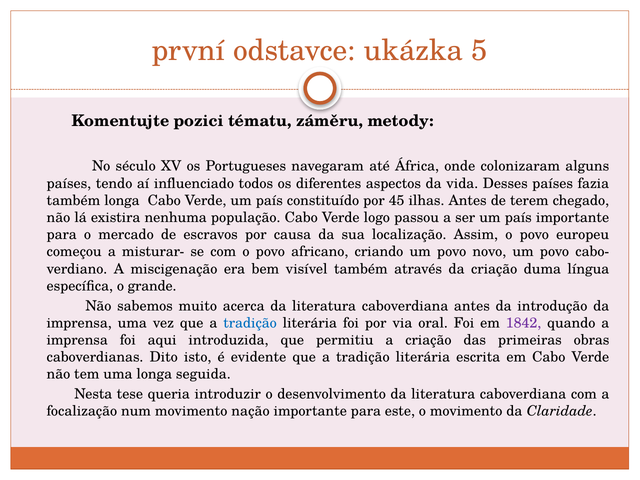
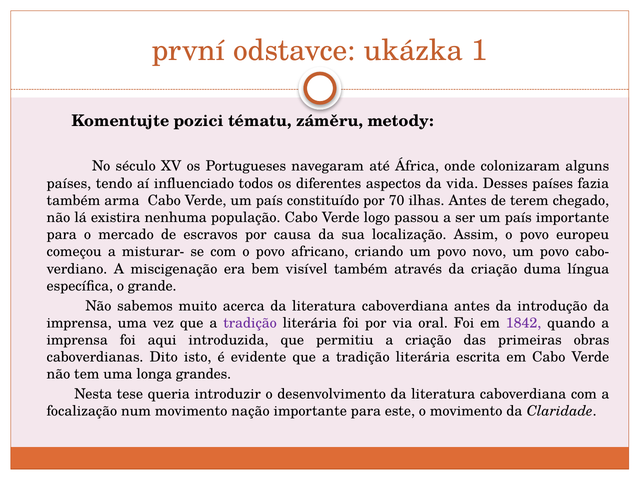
5: 5 -> 1
também longa: longa -> arma
45: 45 -> 70
tradição at (250, 323) colour: blue -> purple
seguida: seguida -> grandes
